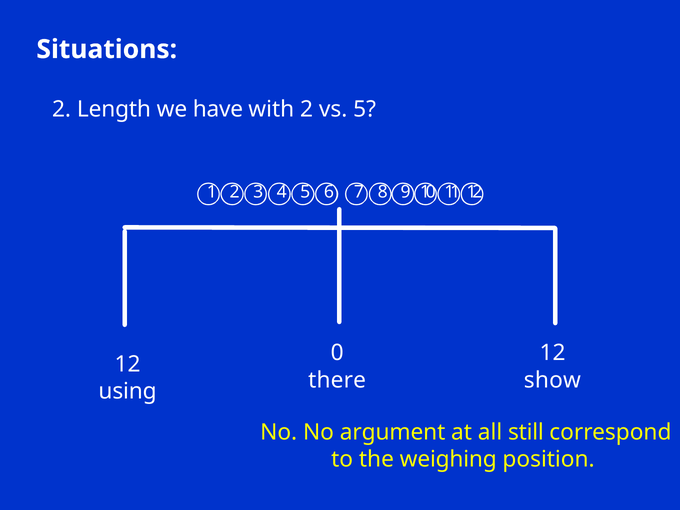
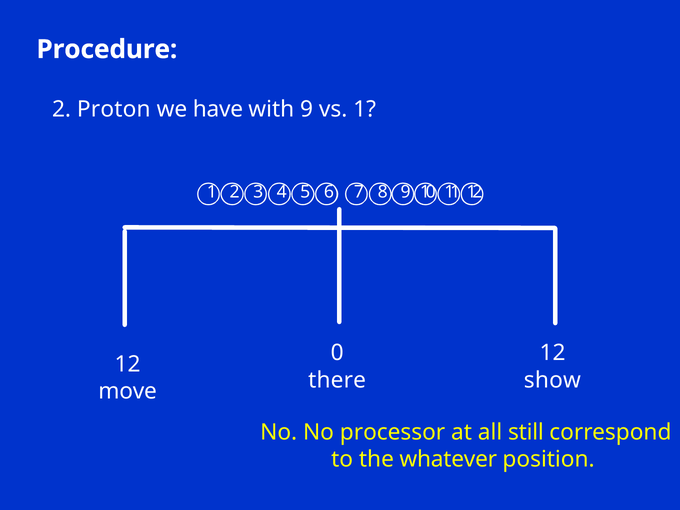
Situations: Situations -> Procedure
Length: Length -> Proton
with 2: 2 -> 9
vs 5: 5 -> 1
using: using -> move
argument: argument -> processor
weighing: weighing -> whatever
